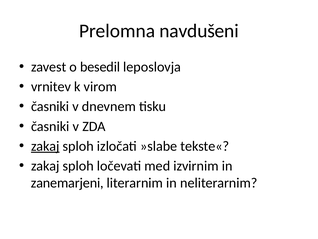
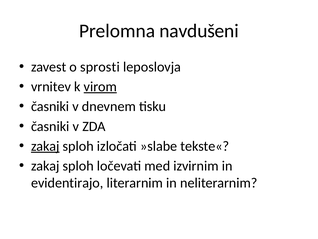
besedil: besedil -> sprosti
virom underline: none -> present
zanemarjeni: zanemarjeni -> evidentirajo
